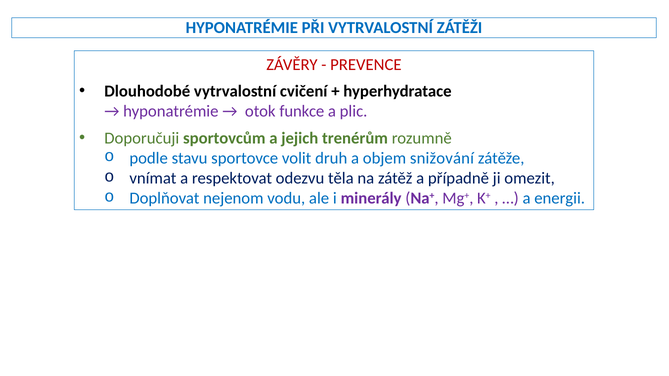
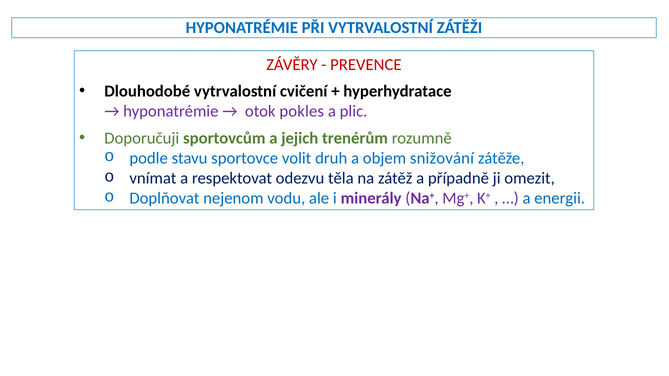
funkce: funkce -> pokles
